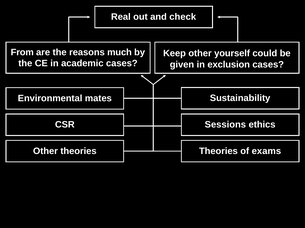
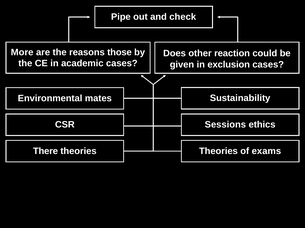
Real: Real -> Pipe
From: From -> More
much: much -> those
Keep: Keep -> Does
yourself: yourself -> reaction
Other at (45, 151): Other -> There
